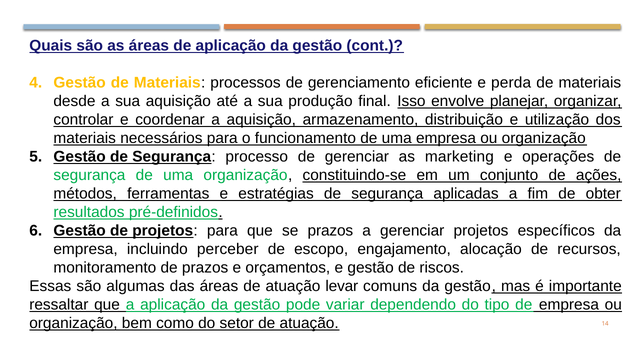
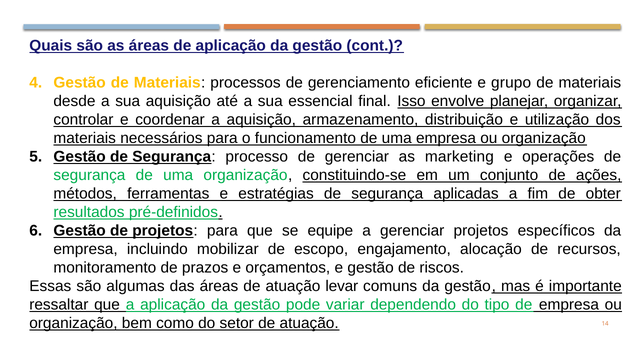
perda: perda -> grupo
produção: produção -> essencial
se prazos: prazos -> equipe
perceber: perceber -> mobilizar
